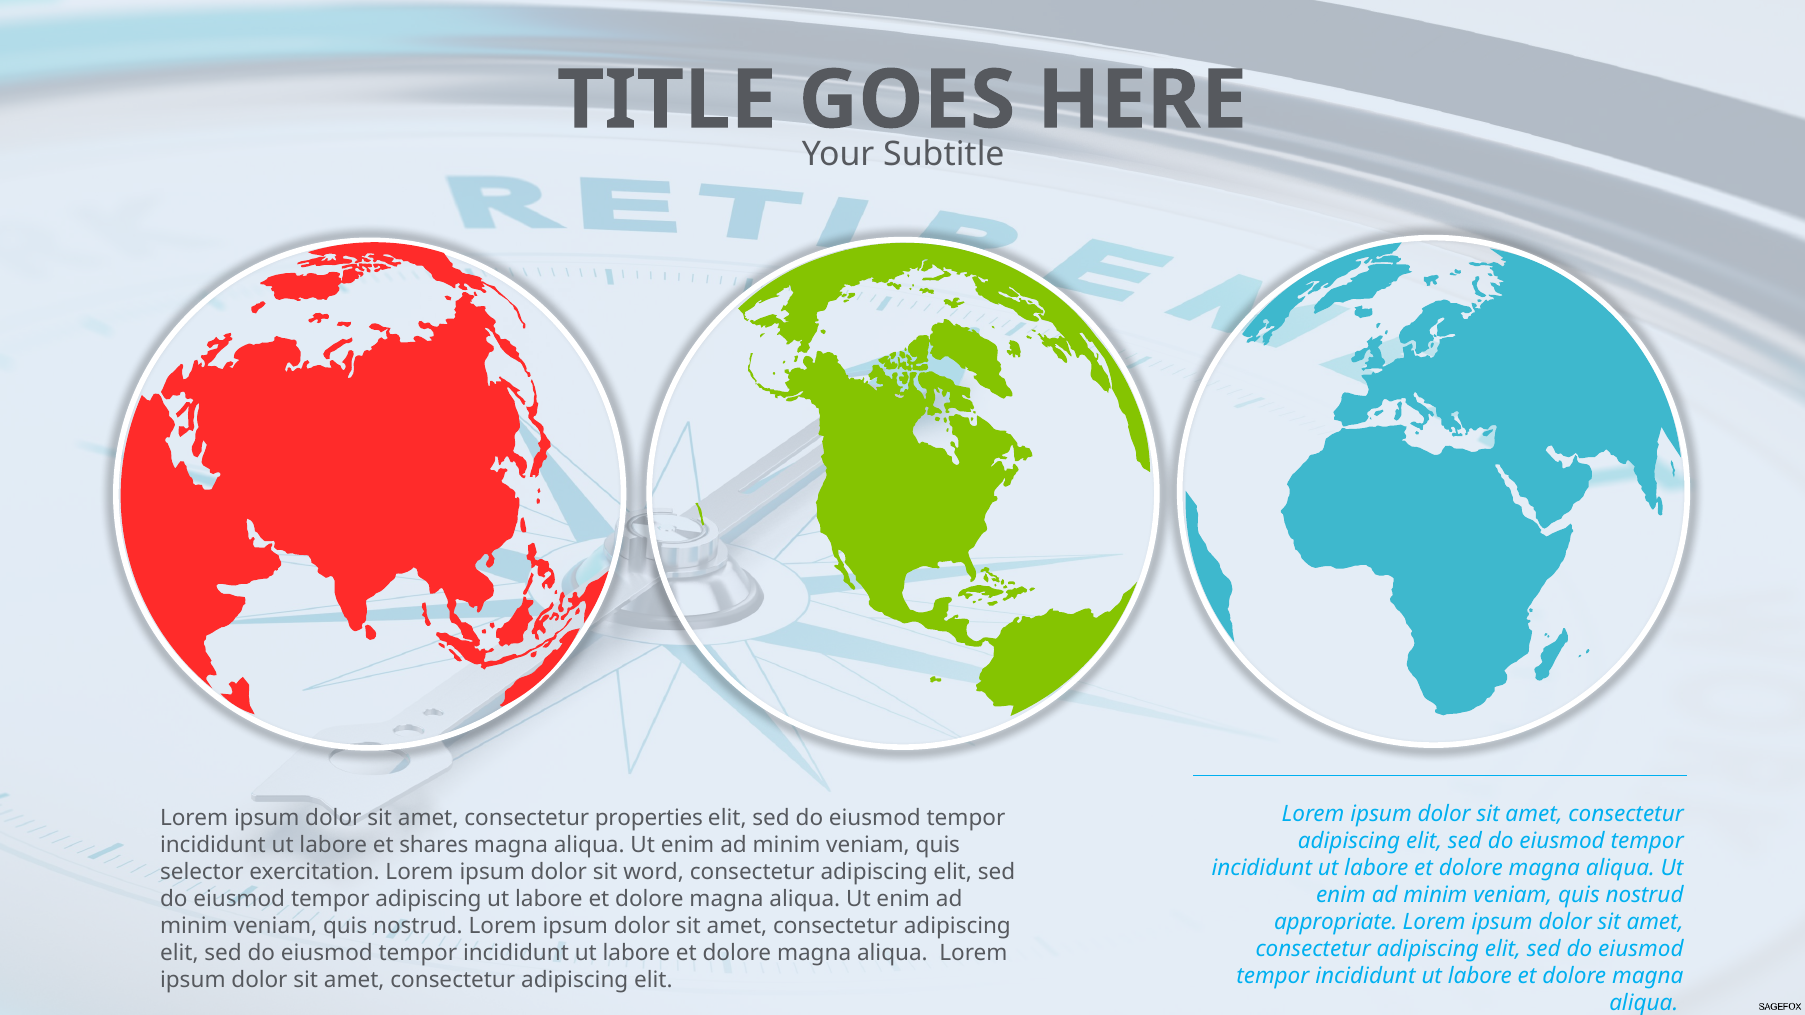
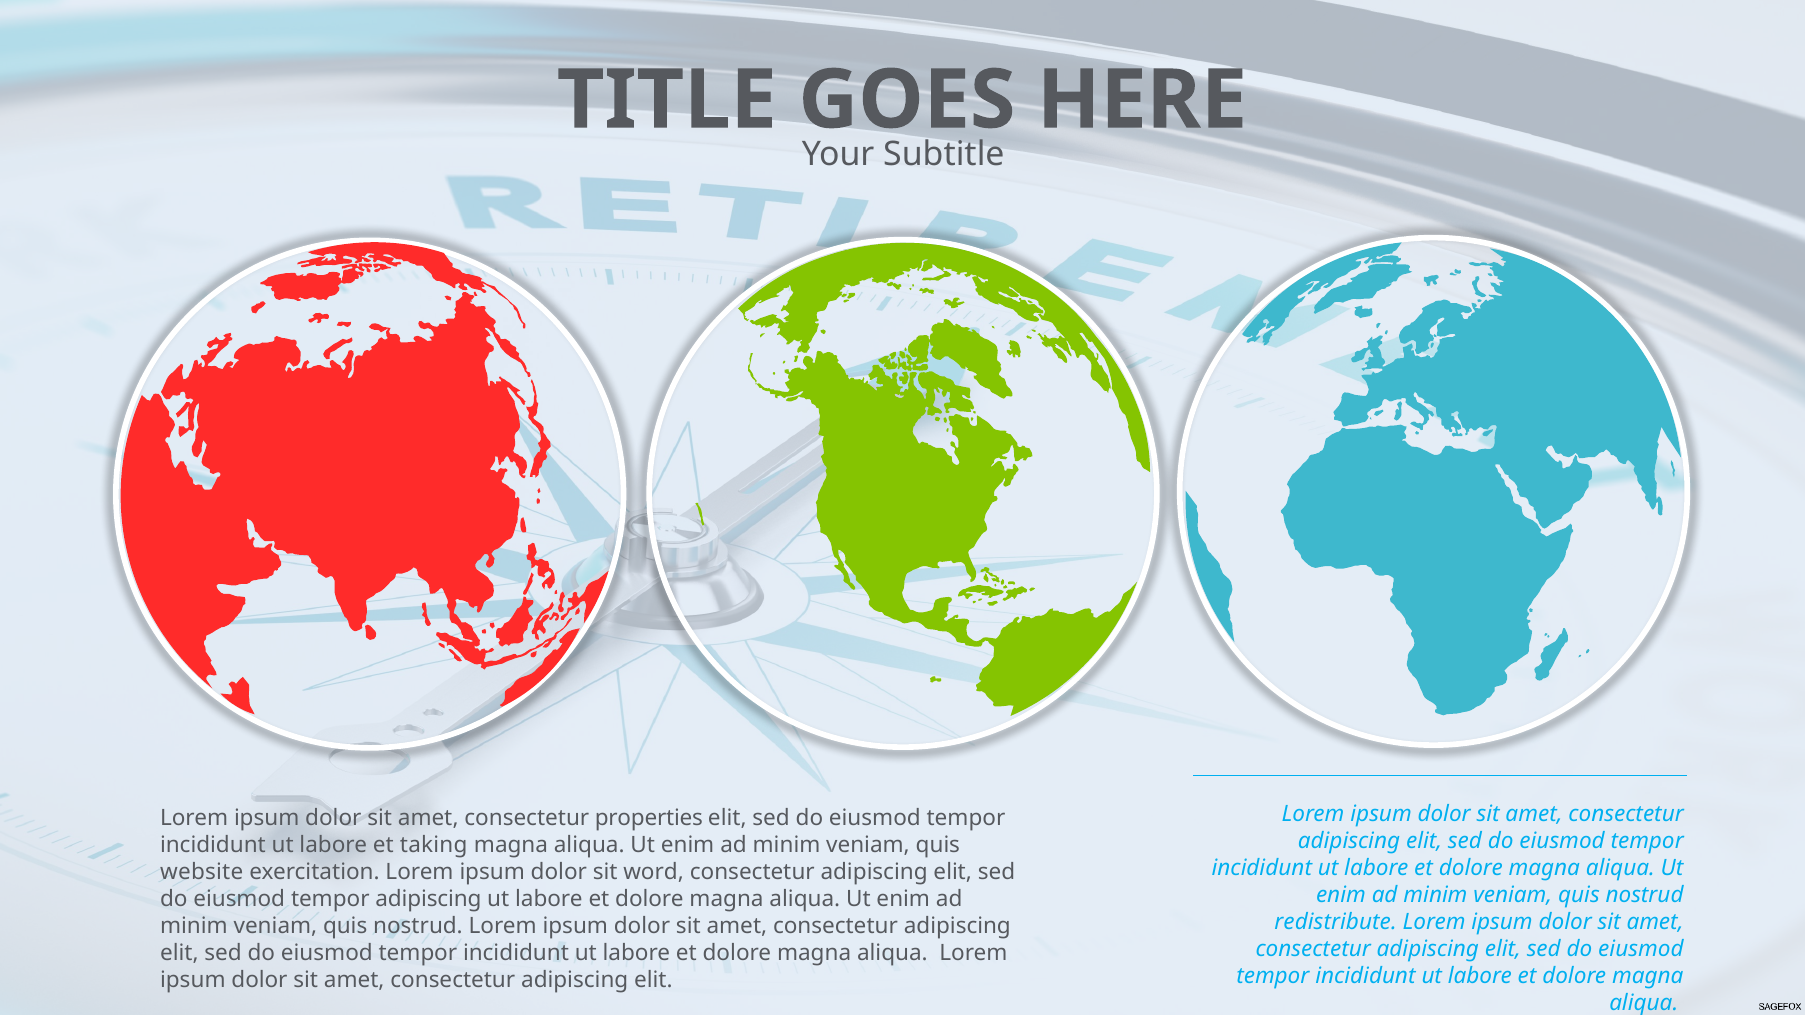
shares: shares -> taking
selector: selector -> website
appropriate: appropriate -> redistribute
